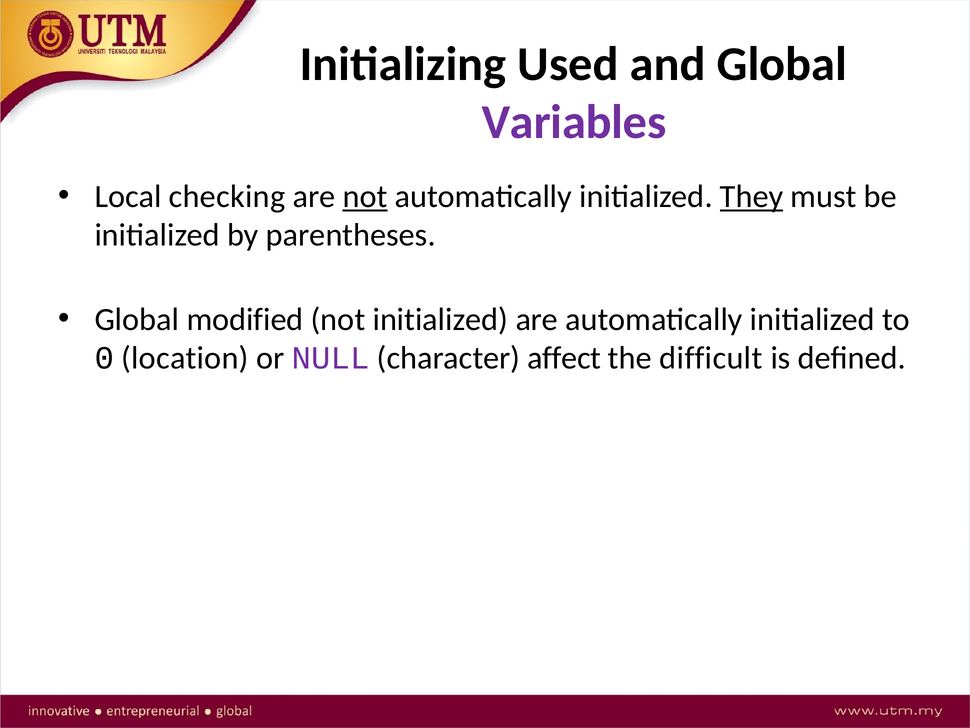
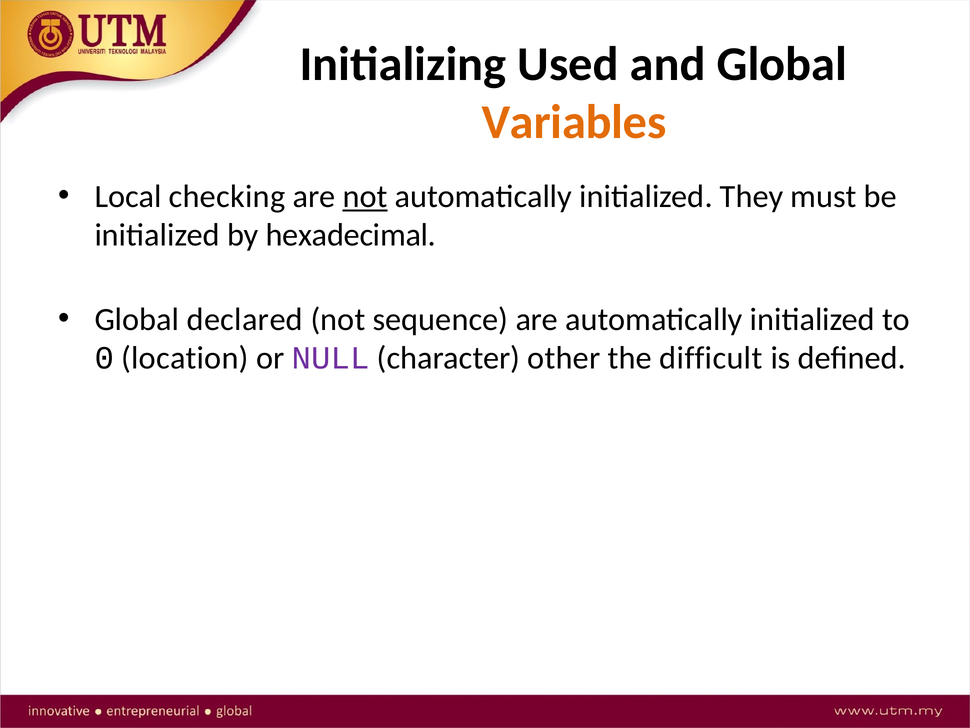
Variables colour: purple -> orange
They underline: present -> none
parentheses: parentheses -> hexadecimal
modified: modified -> declared
not initialized: initialized -> sequence
affect: affect -> other
